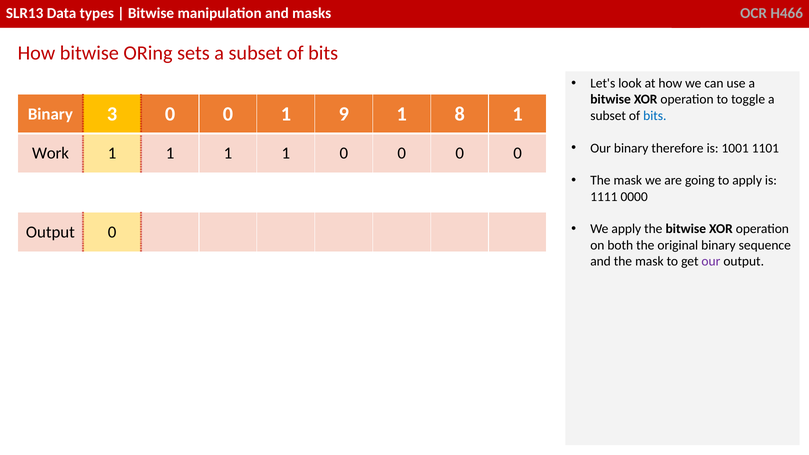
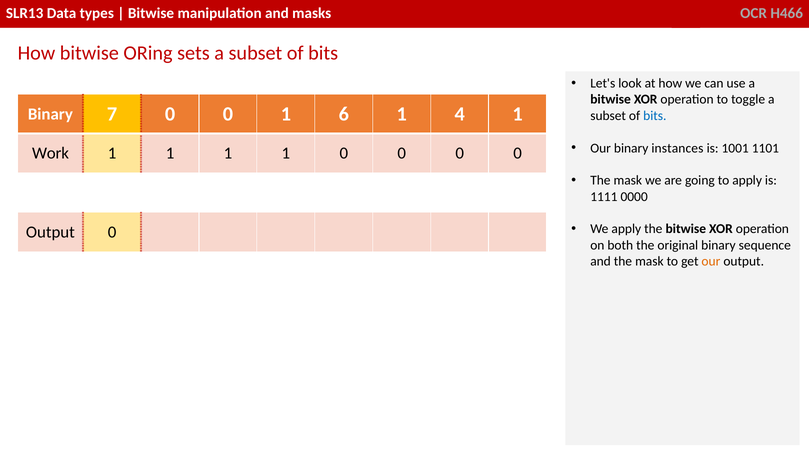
3: 3 -> 7
9: 9 -> 6
8: 8 -> 4
therefore: therefore -> instances
our at (711, 261) colour: purple -> orange
